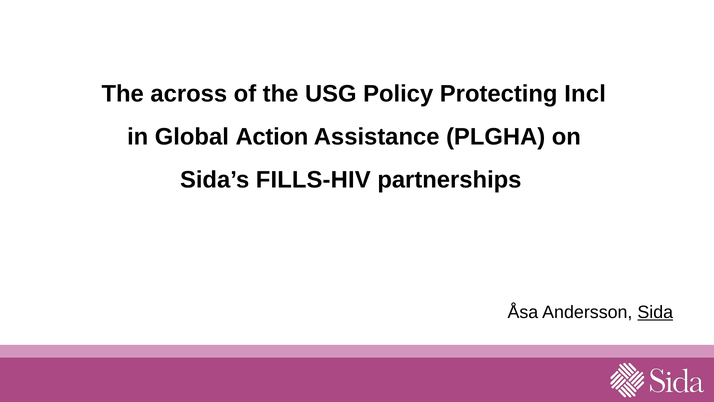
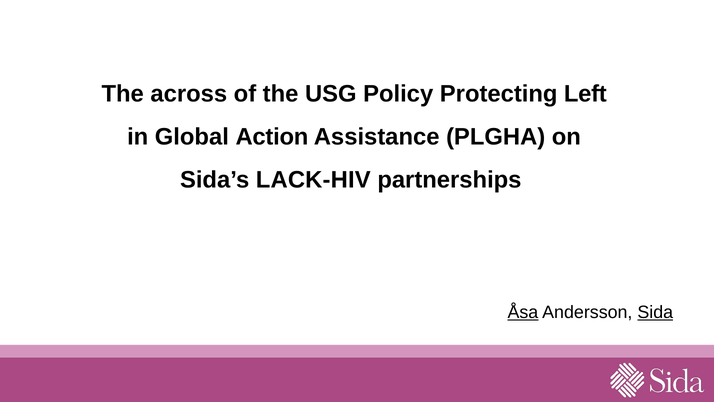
Incl: Incl -> Left
FILLS-HIV: FILLS-HIV -> LACK-HIV
Åsa underline: none -> present
